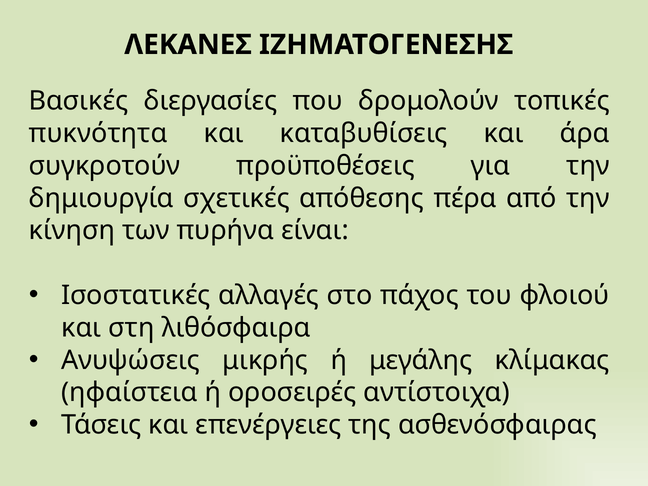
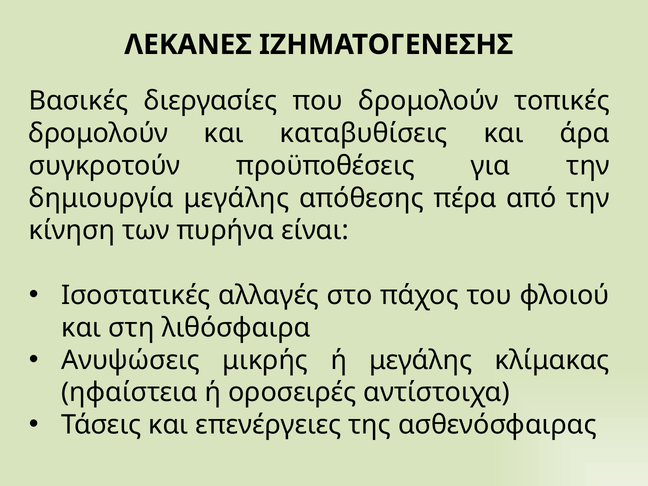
πυκνότητα at (98, 133): πυκνότητα -> δρομολούν
δημιουργία σχετικές: σχετικές -> μεγάλης
